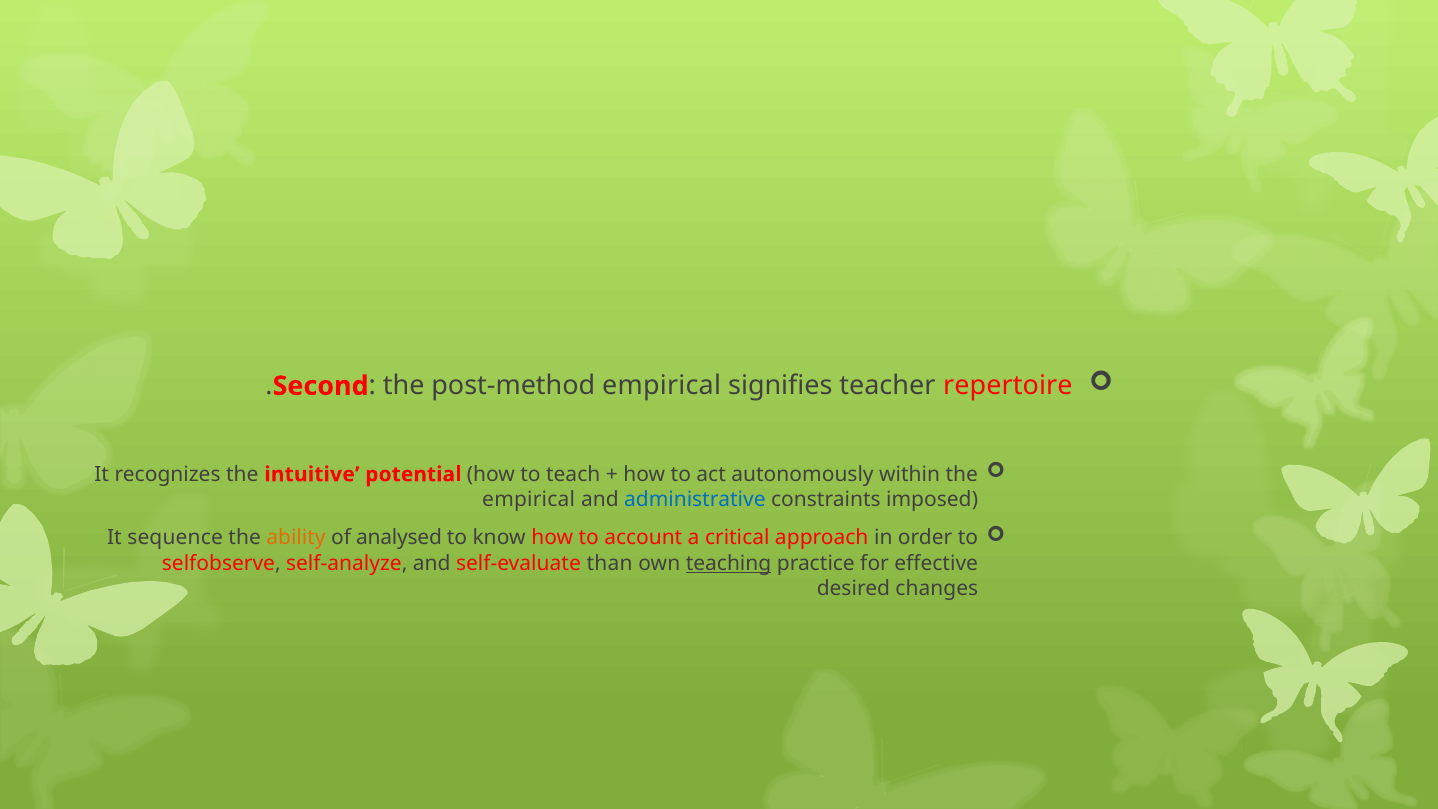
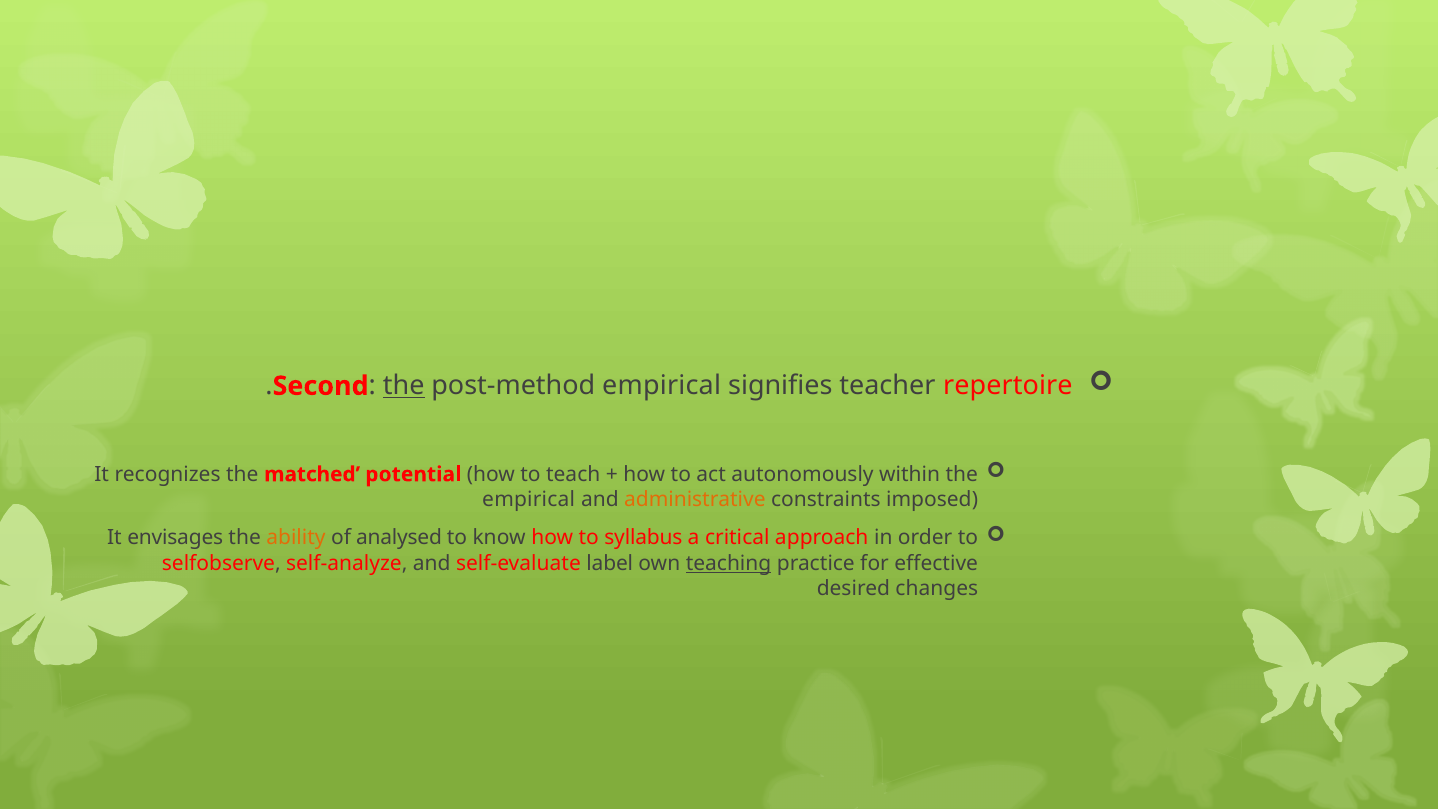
the at (404, 386) underline: none -> present
intuitive: intuitive -> matched
administrative colour: blue -> orange
sequence: sequence -> envisages
account: account -> syllabus
than: than -> label
